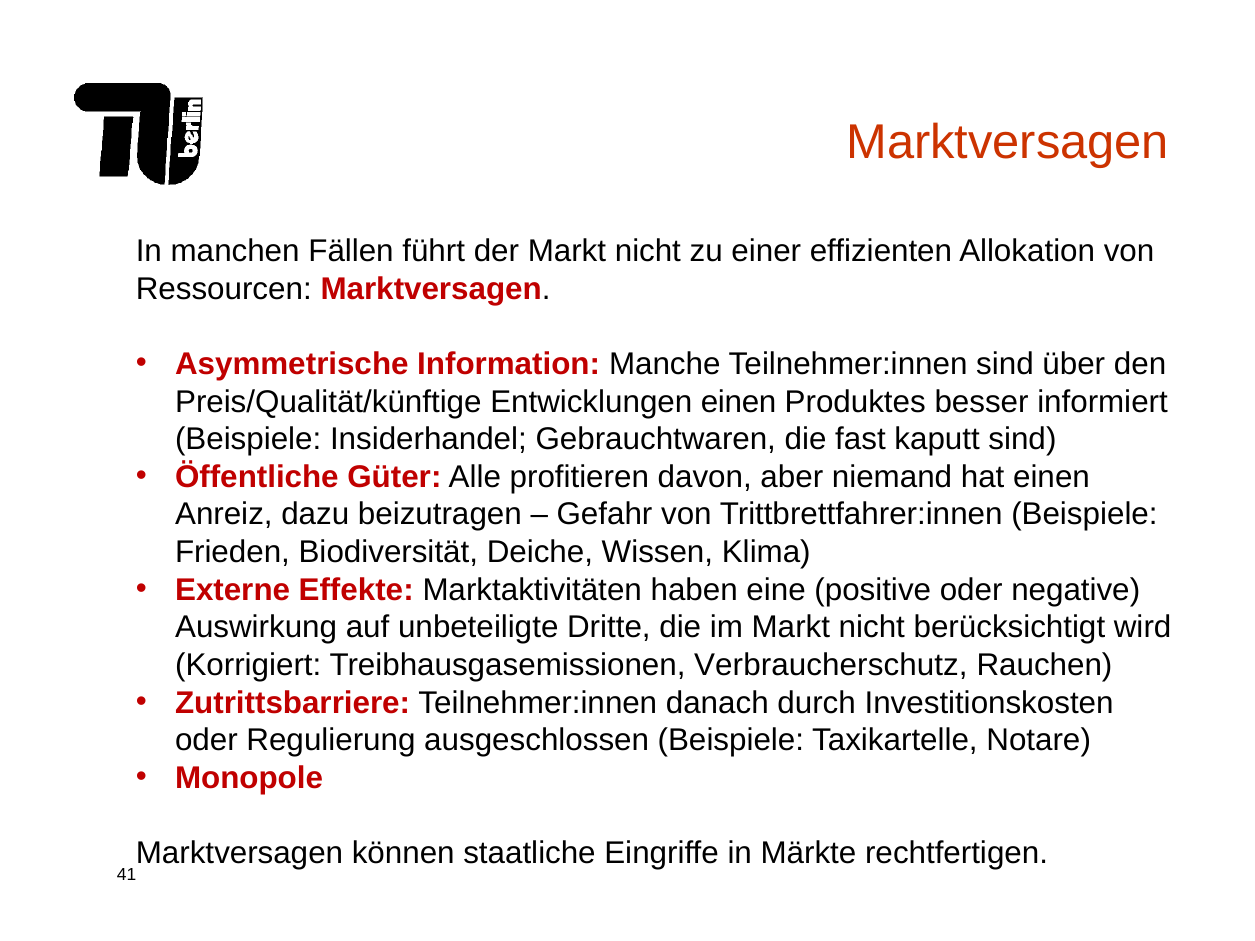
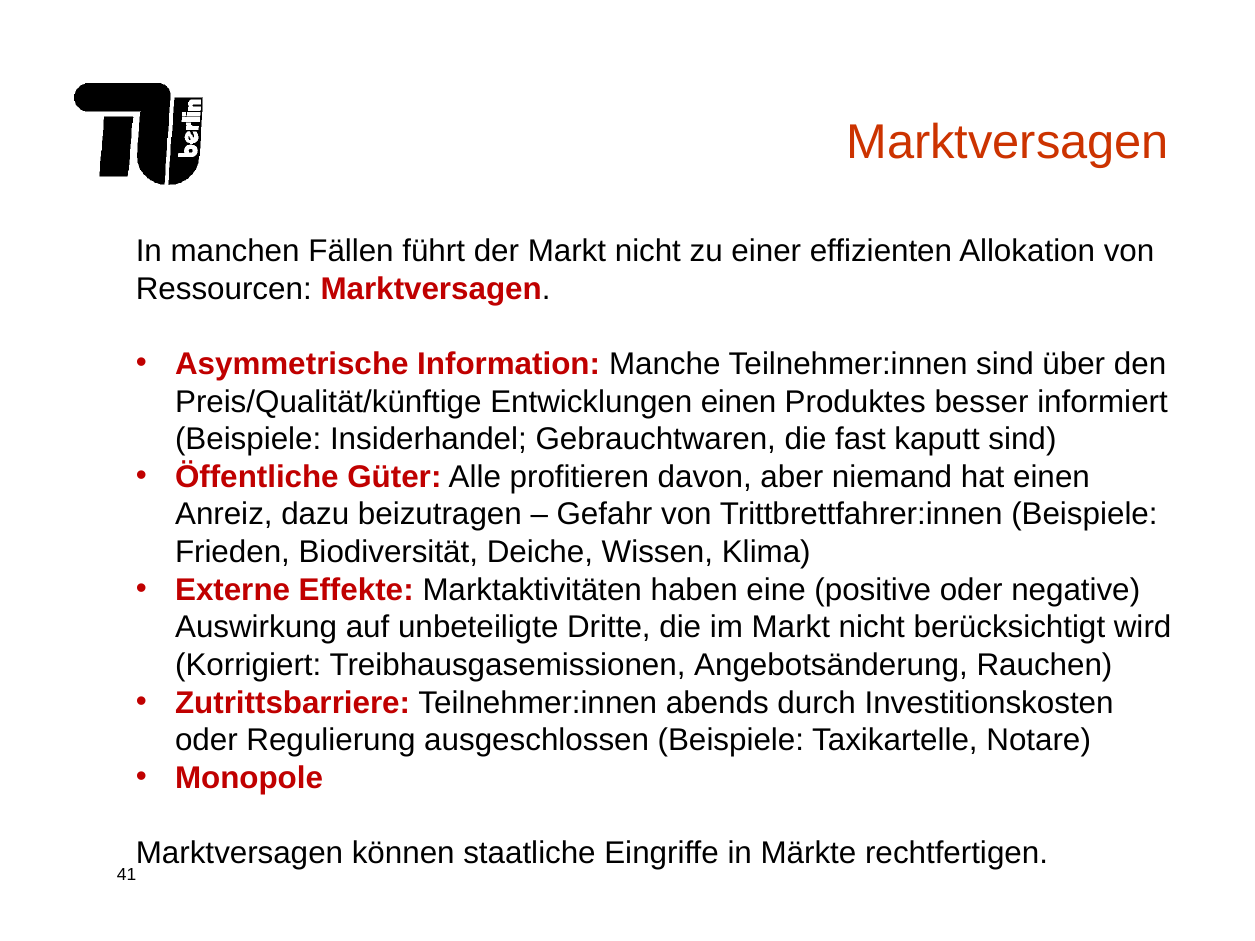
Verbraucherschutz: Verbraucherschutz -> Angebotsänderung
danach: danach -> abends
